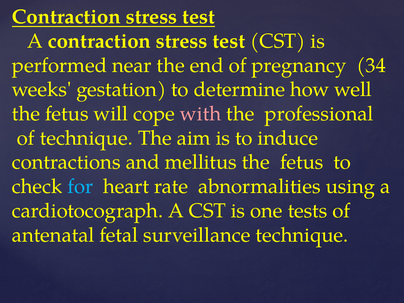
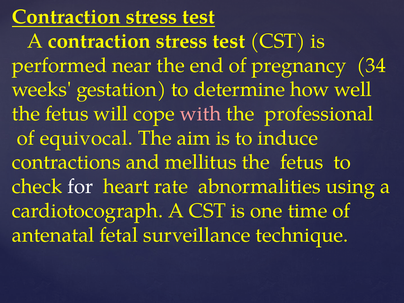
of technique: technique -> equivocal
for colour: light blue -> white
tests: tests -> time
